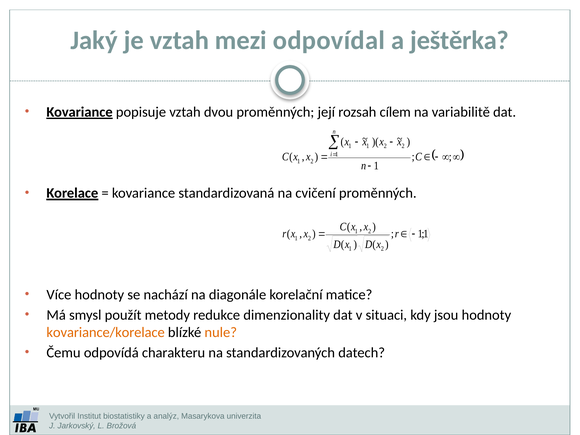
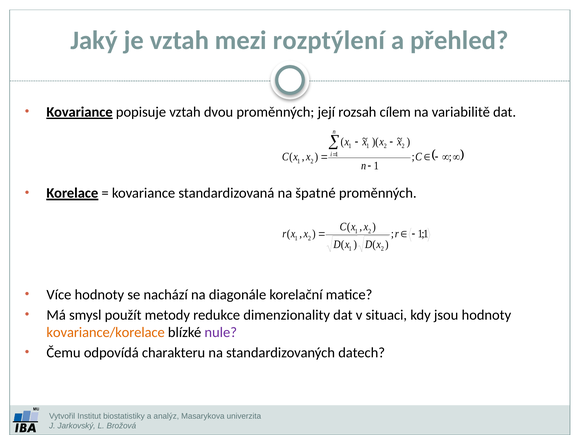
odpovídal: odpovídal -> rozptýlení
ještěrka: ještěrka -> přehled
cvičení: cvičení -> špatné
nule colour: orange -> purple
